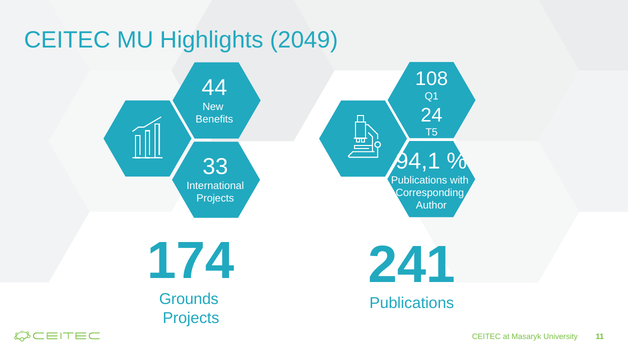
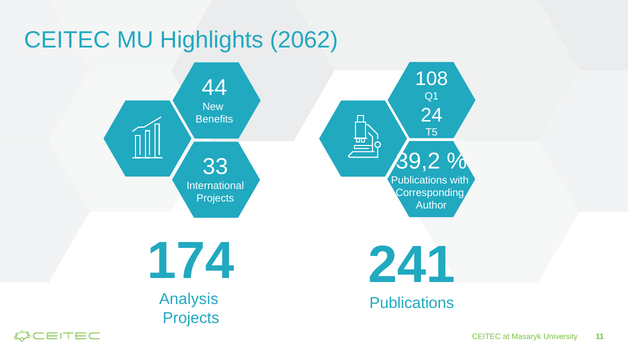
2049: 2049 -> 2062
94,1: 94,1 -> 39,2
Grounds: Grounds -> Analysis
